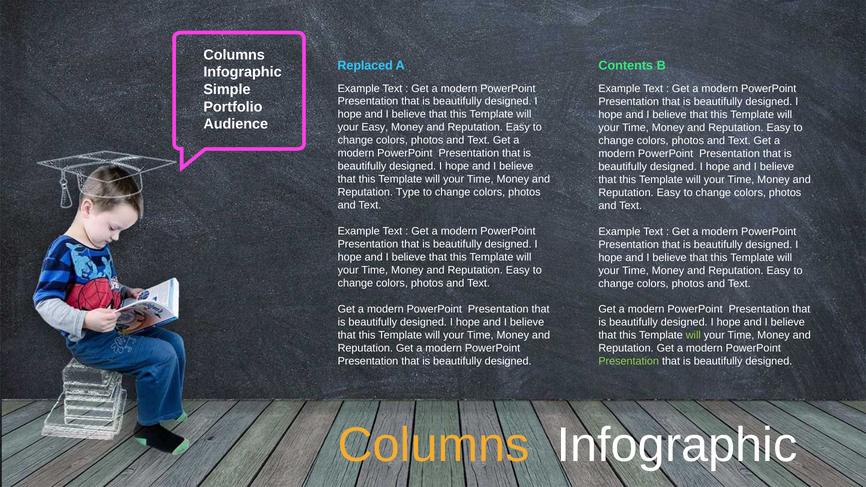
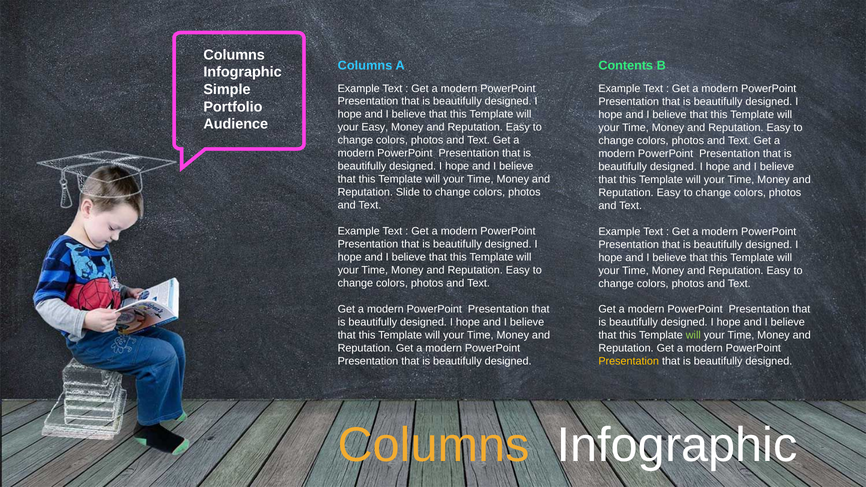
Replaced at (365, 66): Replaced -> Columns
Type: Type -> Slide
Presentation at (629, 361) colour: light green -> yellow
